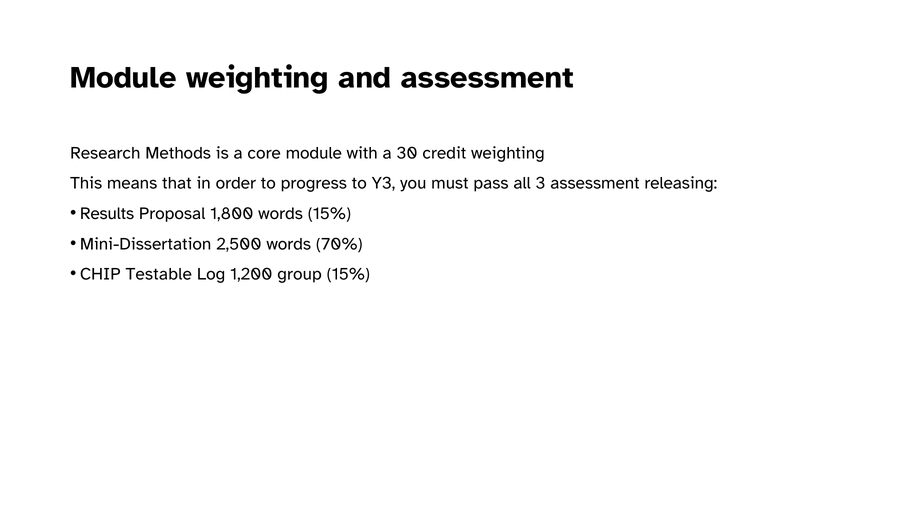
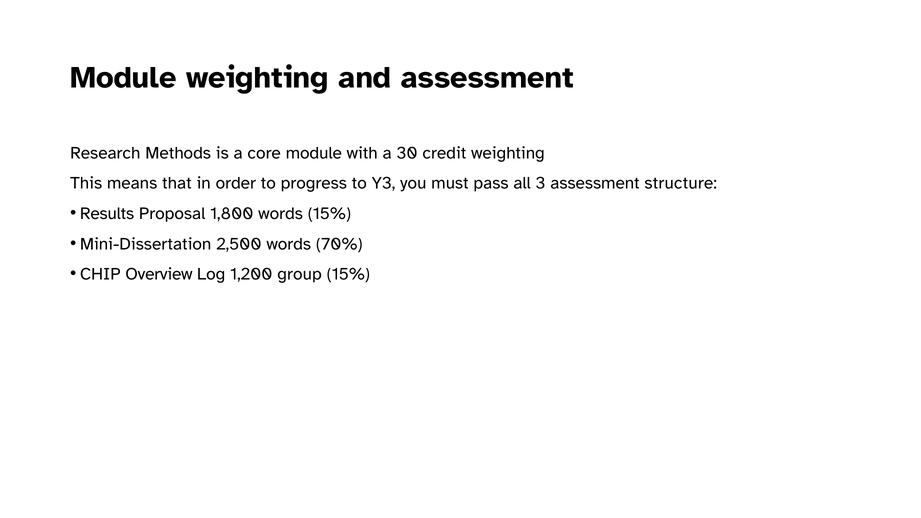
releasing: releasing -> structure
Testable: Testable -> Overview
